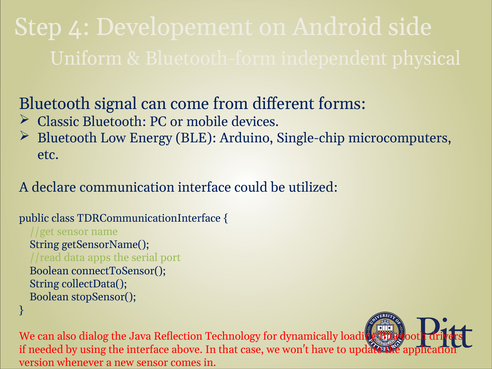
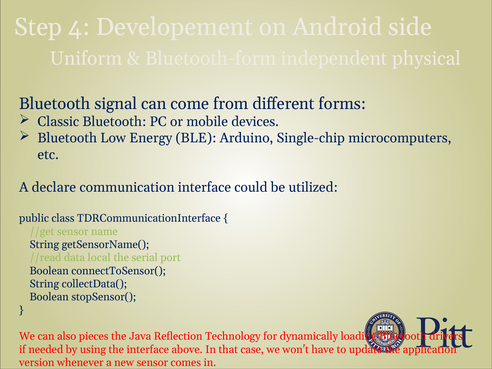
apps: apps -> local
dialog: dialog -> pieces
